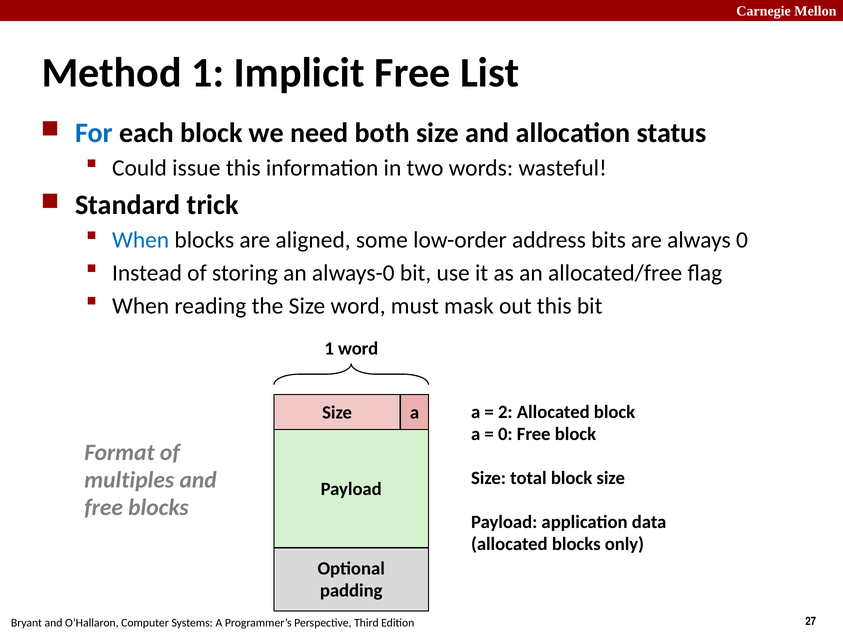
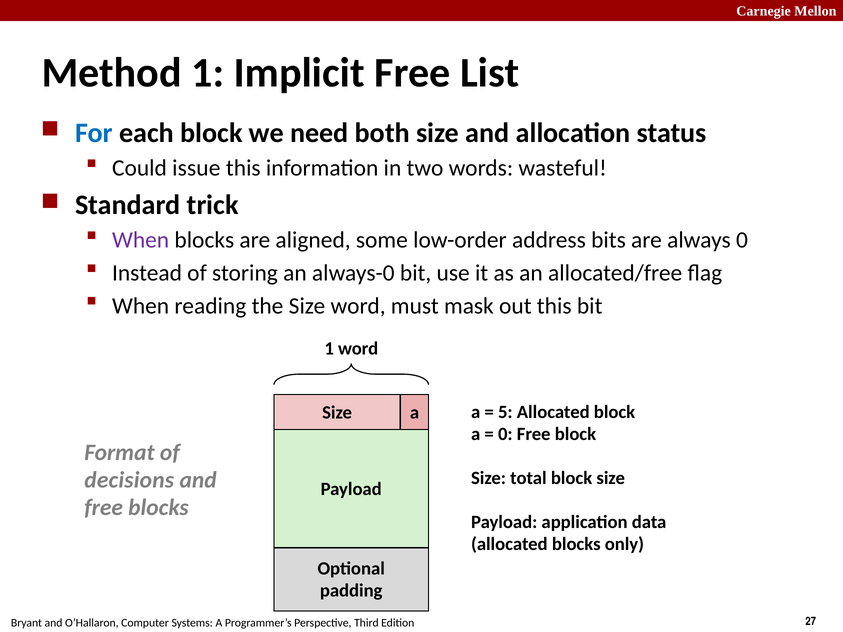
When at (141, 240) colour: blue -> purple
2: 2 -> 5
multiples: multiples -> decisions
